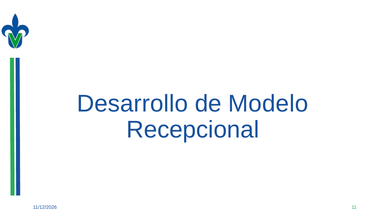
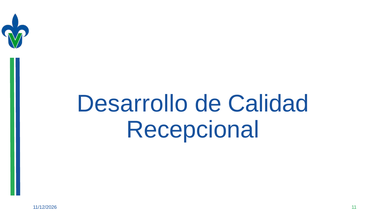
Modelo: Modelo -> Calidad
